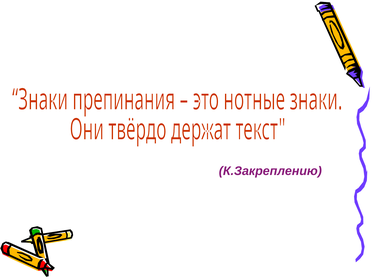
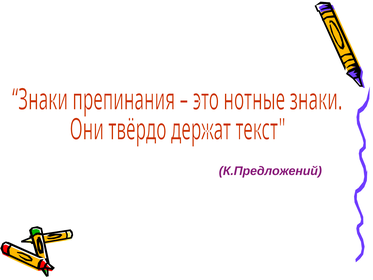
К.Закреплению: К.Закреплению -> К.Предложений
